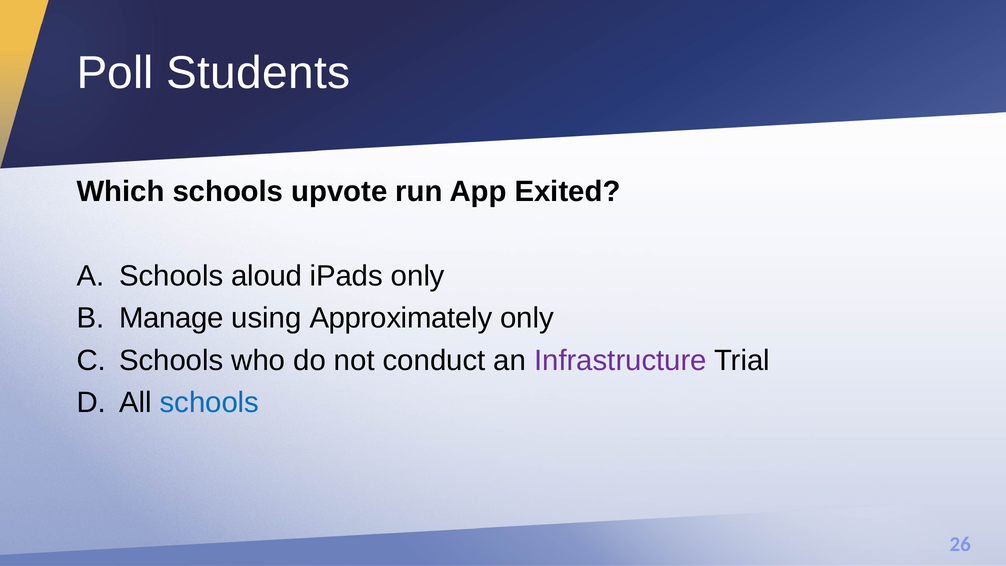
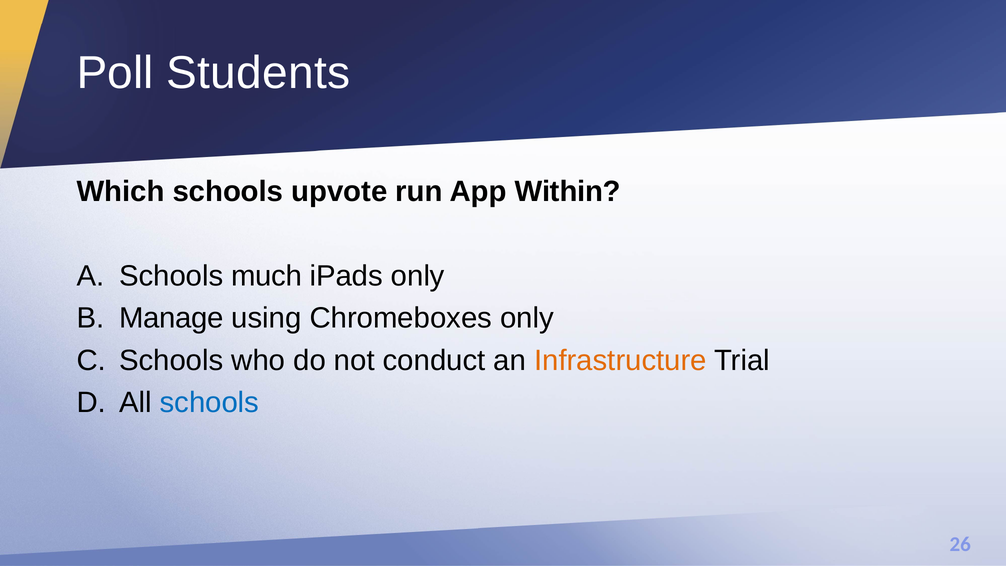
Exited: Exited -> Within
aloud: aloud -> much
Approximately: Approximately -> Chromeboxes
Infrastructure colour: purple -> orange
